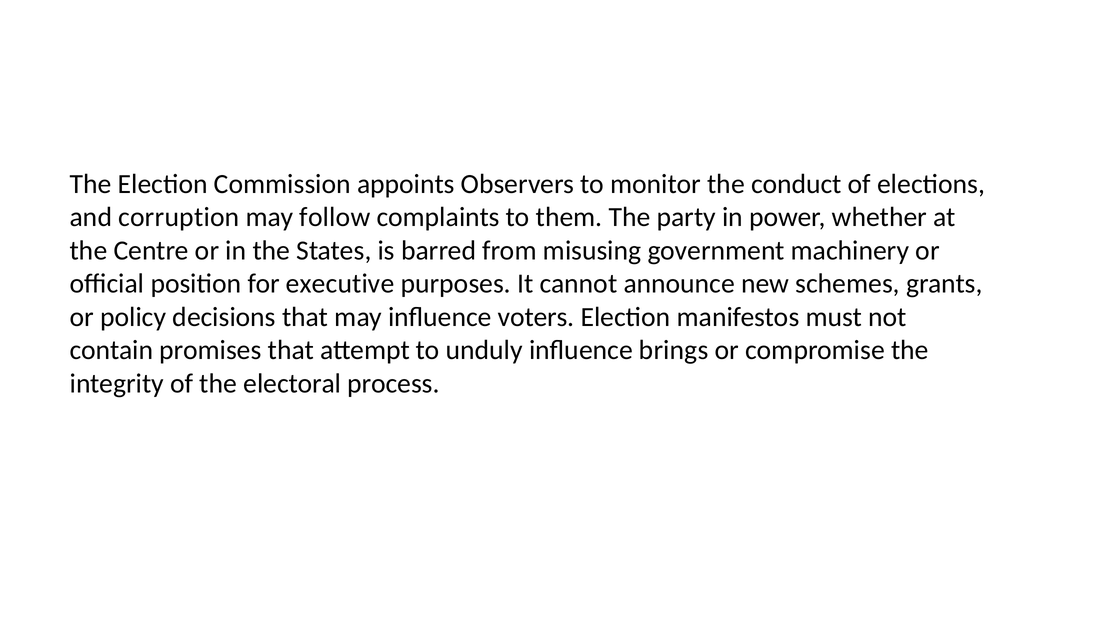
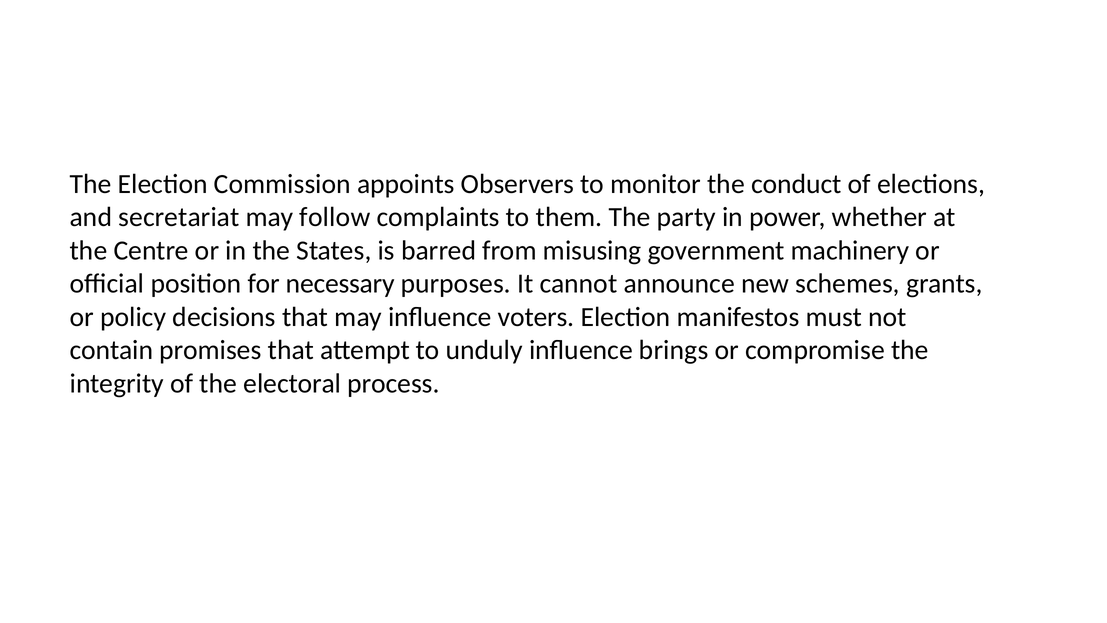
corruption: corruption -> secretariat
executive: executive -> necessary
